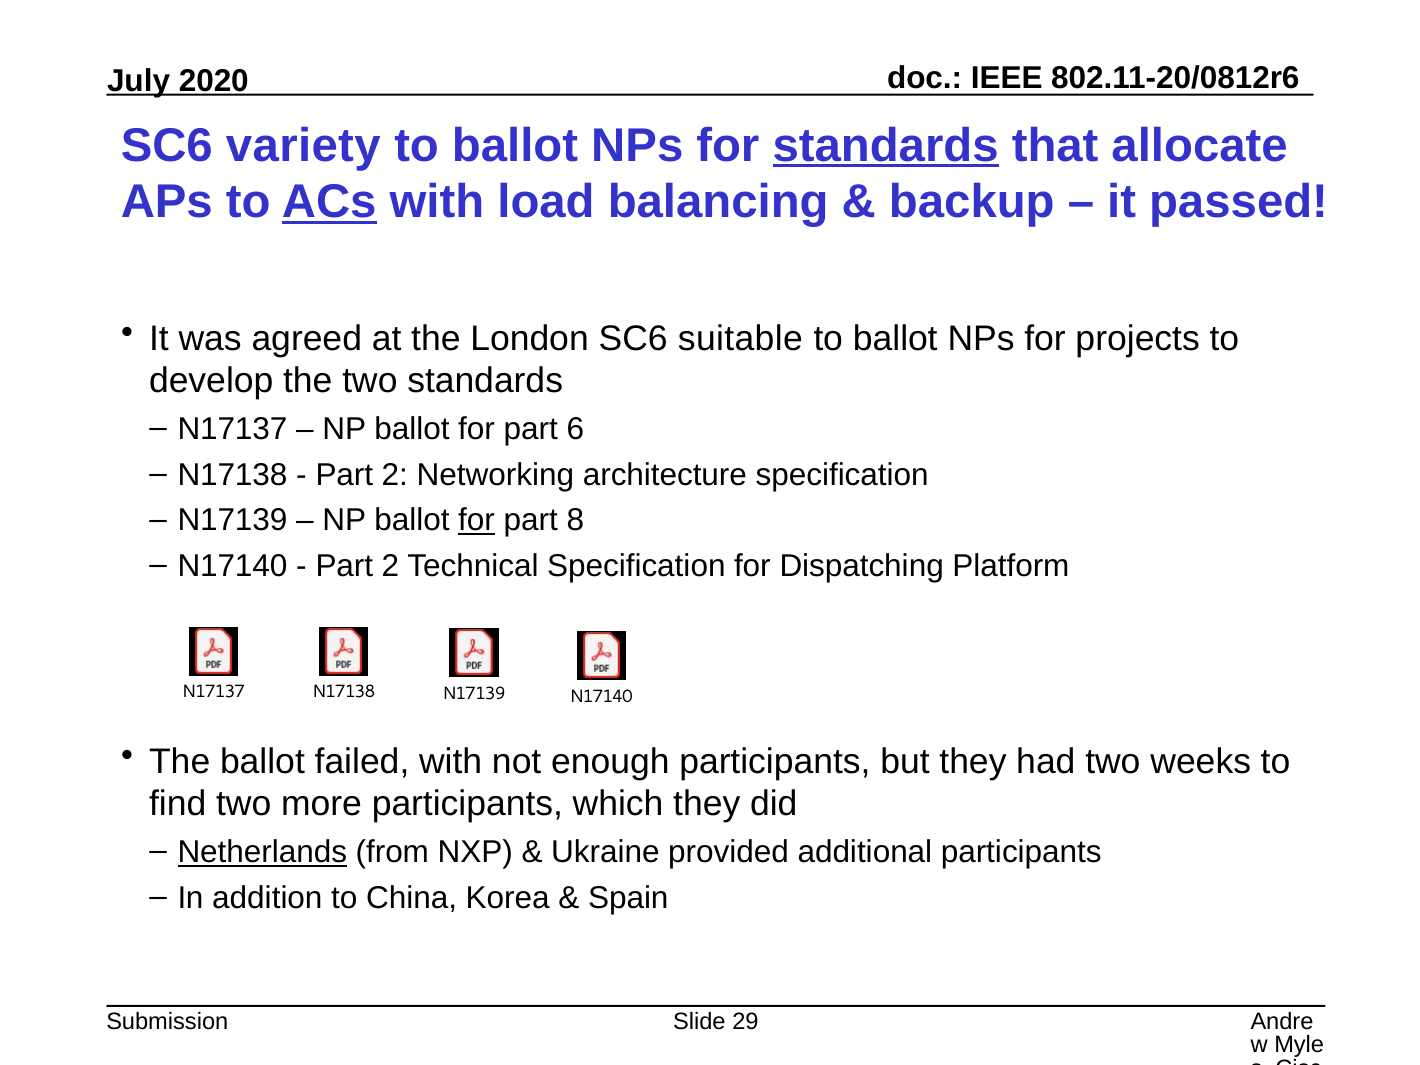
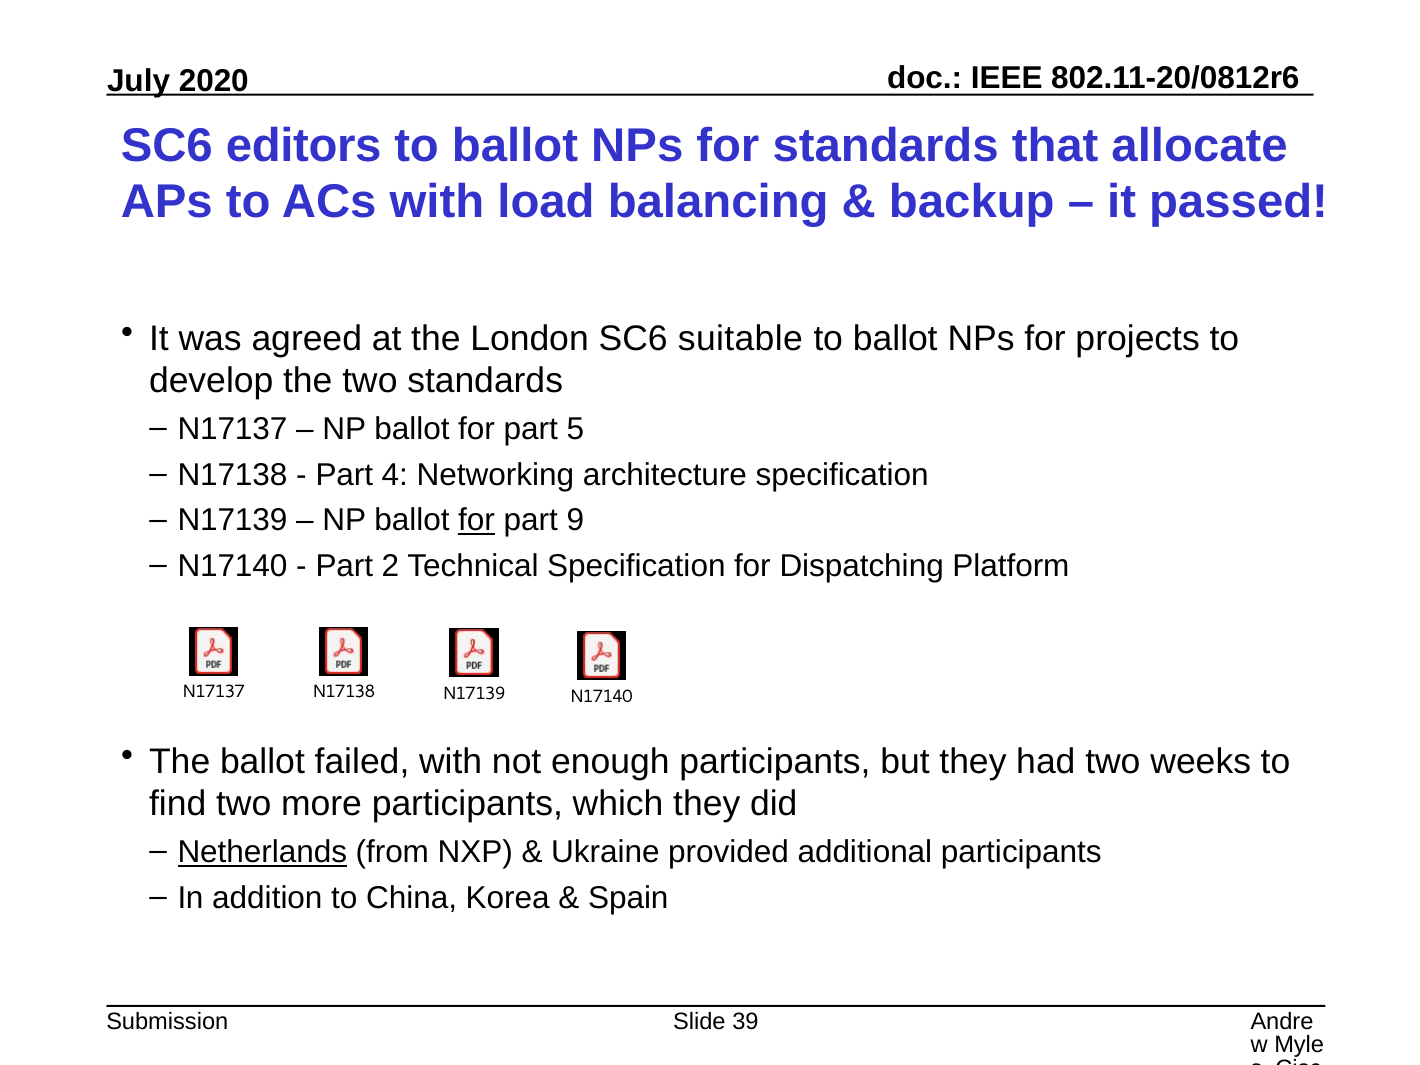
variety: variety -> editors
standards at (886, 145) underline: present -> none
ACs underline: present -> none
6: 6 -> 5
2 at (395, 475): 2 -> 4
8: 8 -> 9
29: 29 -> 39
